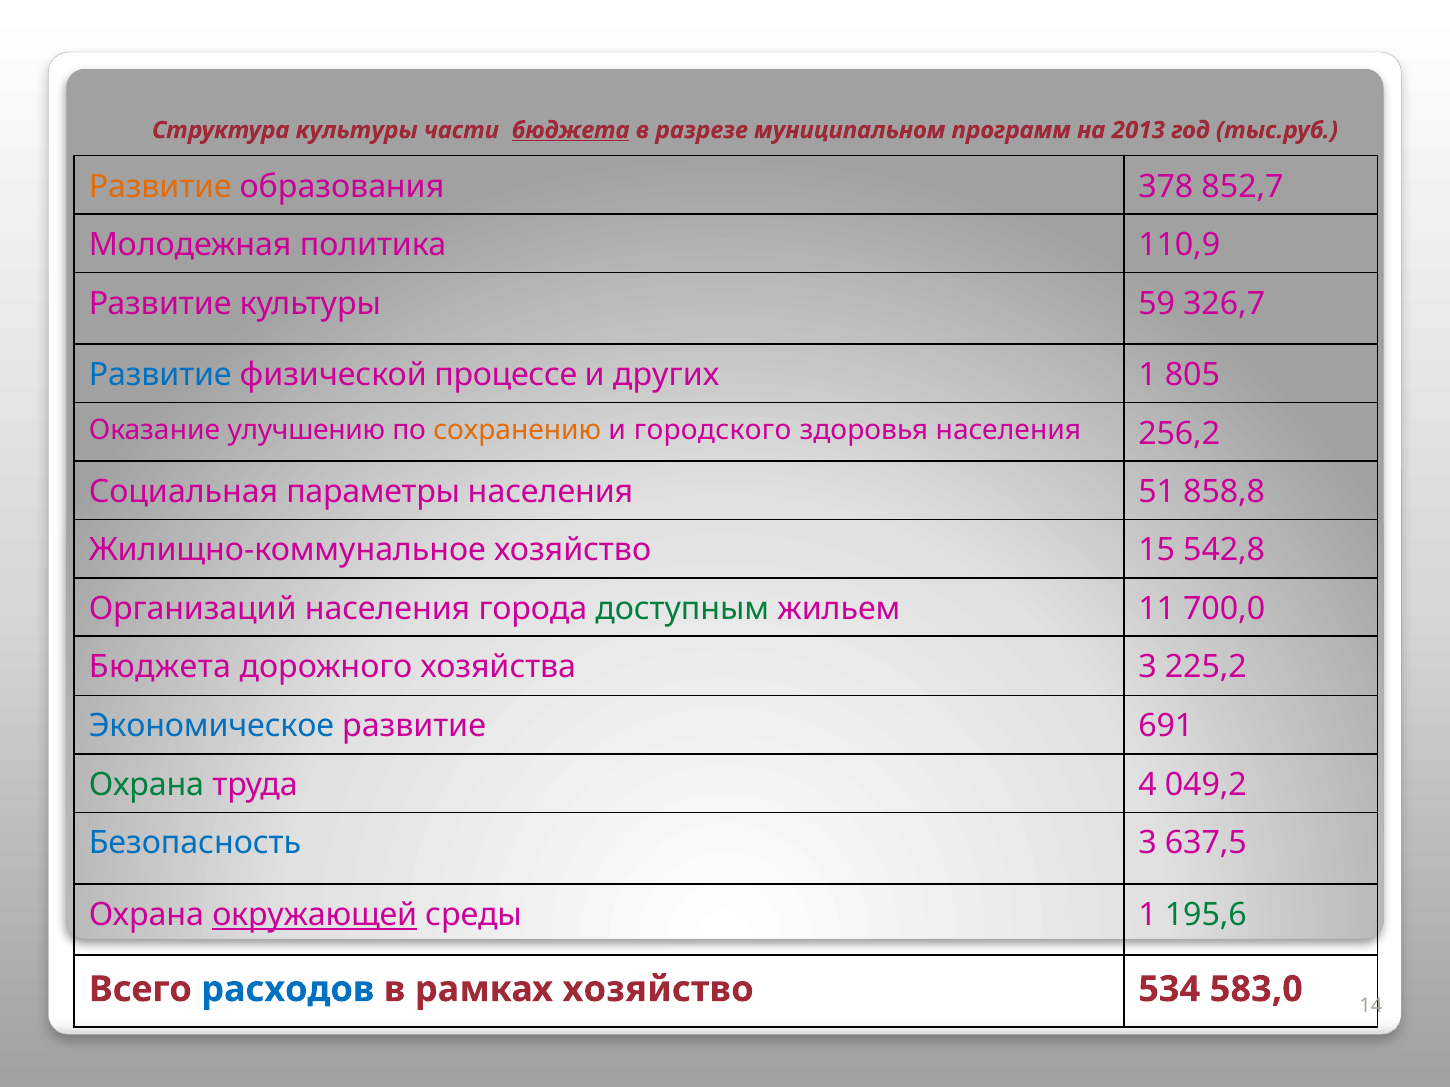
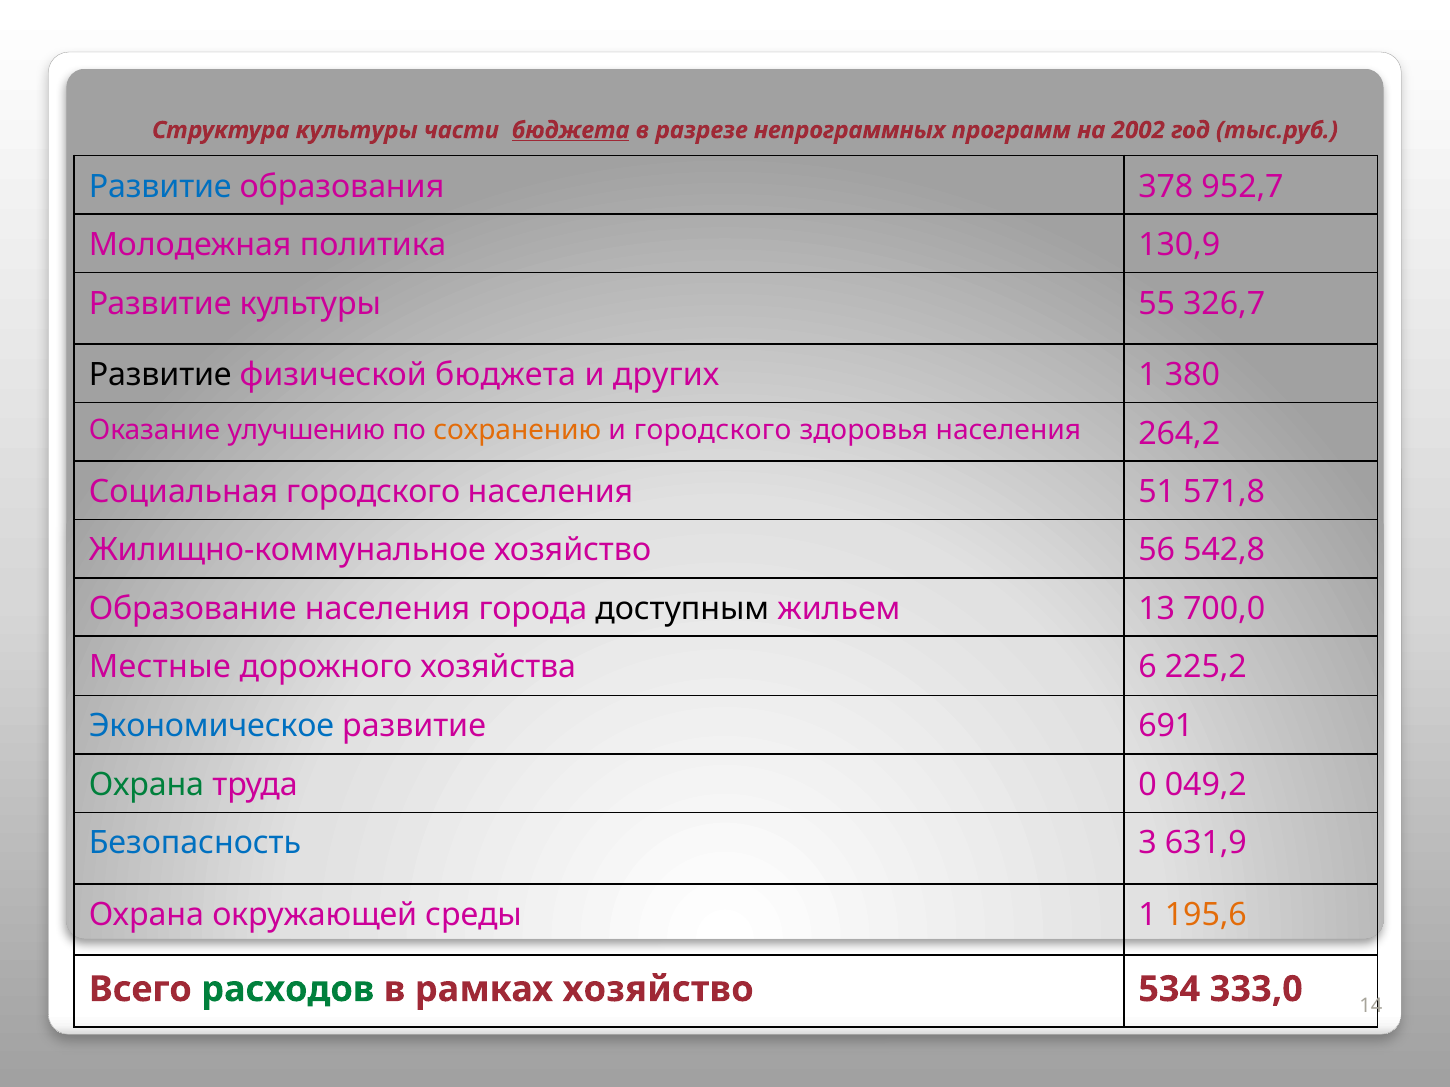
муниципальном: муниципальном -> непрограммных
2013: 2013 -> 2002
Развитие at (160, 186) colour: orange -> blue
852,7: 852,7 -> 952,7
110,9: 110,9 -> 130,9
59: 59 -> 55
Развитие at (160, 375) colour: blue -> black
физической процессе: процессе -> бюджета
805: 805 -> 380
256,2: 256,2 -> 264,2
Социальная параметры: параметры -> городского
858,8: 858,8 -> 571,8
15: 15 -> 56
Организаций: Организаций -> Образование
доступным colour: green -> black
11: 11 -> 13
Бюджета at (160, 668): Бюджета -> Местные
хозяйства 3: 3 -> 6
4: 4 -> 0
637,5: 637,5 -> 631,9
окружающей underline: present -> none
195,6 colour: green -> orange
расходов colour: blue -> green
583,0: 583,0 -> 333,0
